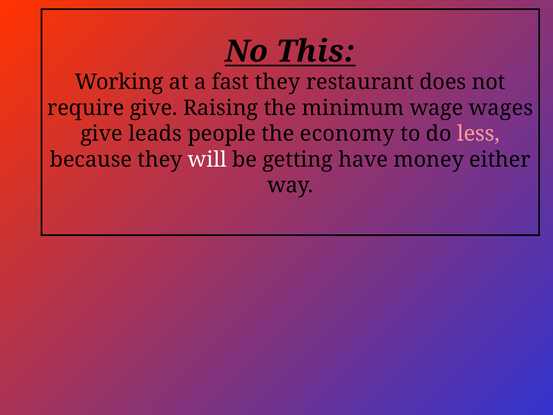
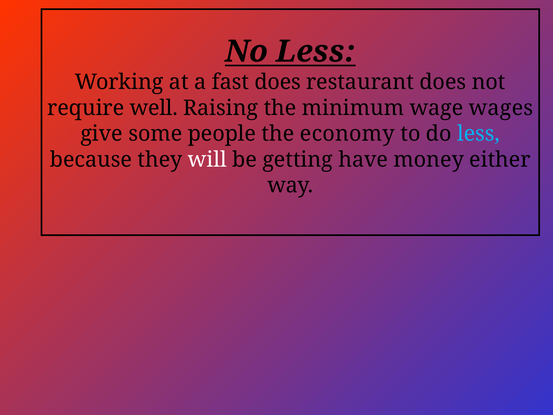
No This: This -> Less
fast they: they -> does
require give: give -> well
leads: leads -> some
less at (479, 134) colour: pink -> light blue
